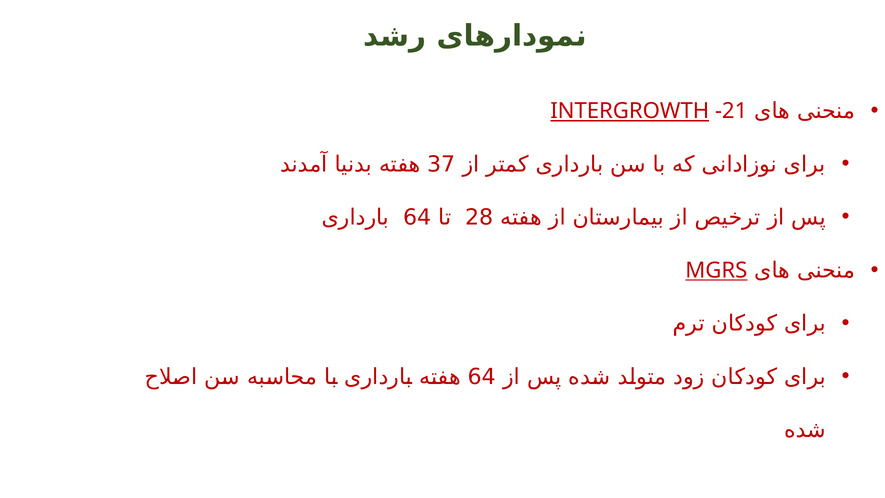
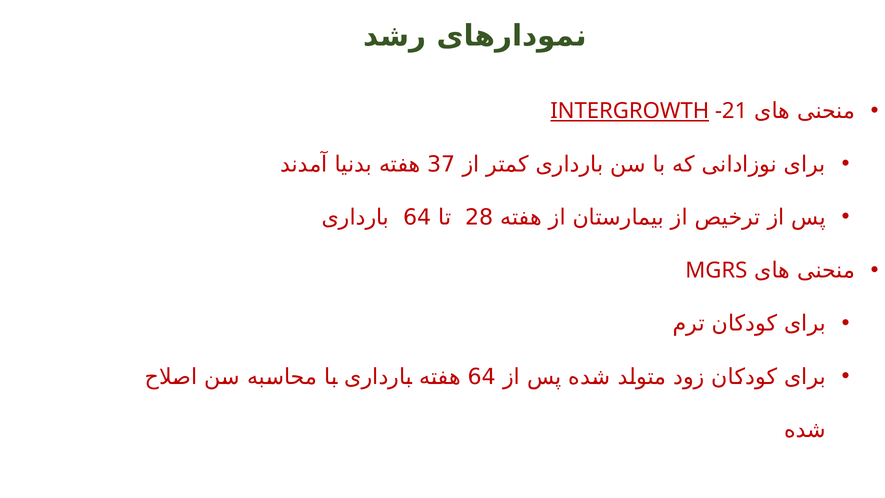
MGRS underline: present -> none
